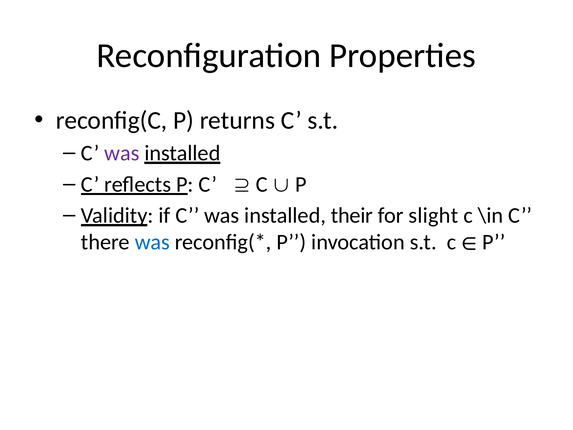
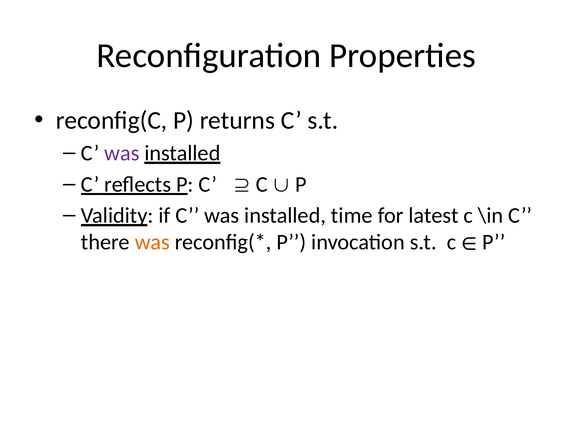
their: their -> time
slight: slight -> latest
was at (152, 242) colour: blue -> orange
